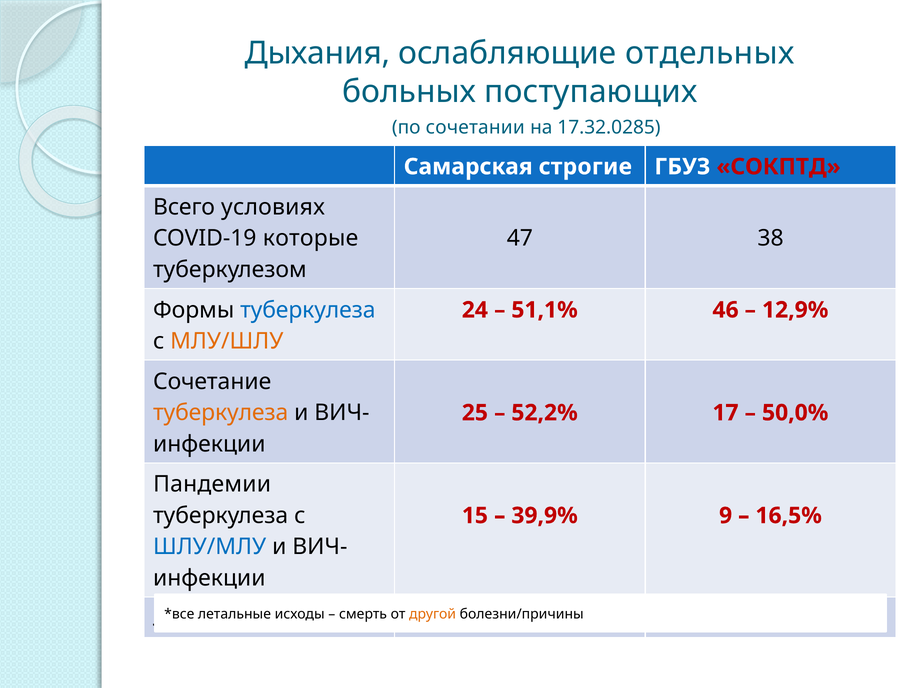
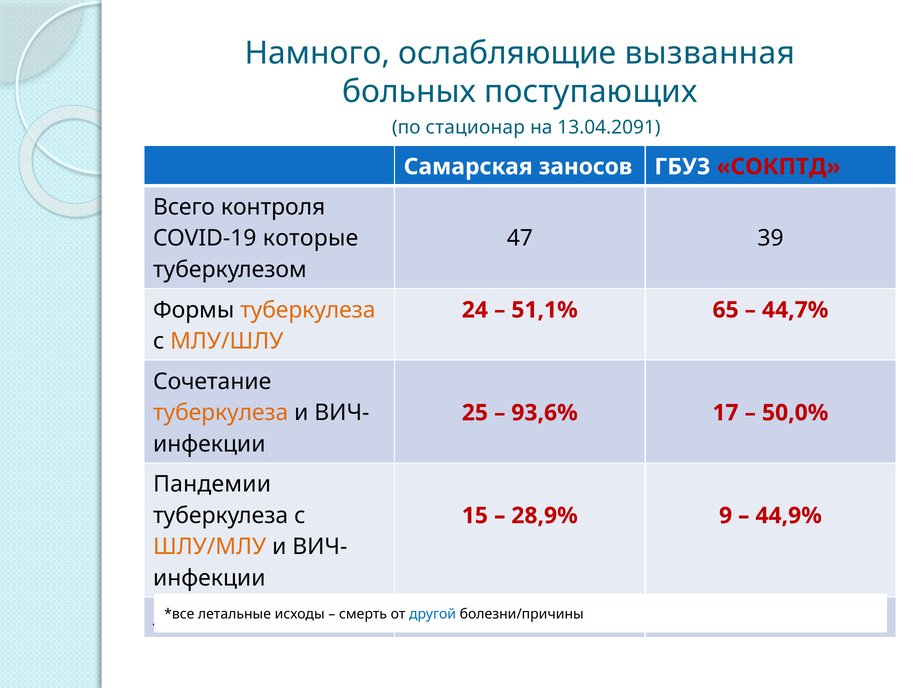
Дыхания: Дыхания -> Намного
отдельных: отдельных -> вызванная
сочетании: сочетании -> стационар
17.32.0285: 17.32.0285 -> 13.04.2091
строгие: строгие -> заносов
условиях: условиях -> контроля
38: 38 -> 39
туберкулеза at (308, 310) colour: blue -> orange
46: 46 -> 65
12,9%: 12,9% -> 44,7%
52,2%: 52,2% -> 93,6%
39,9%: 39,9% -> 28,9%
16,5%: 16,5% -> 44,9%
ШЛУ/МЛУ colour: blue -> orange
другой colour: orange -> blue
